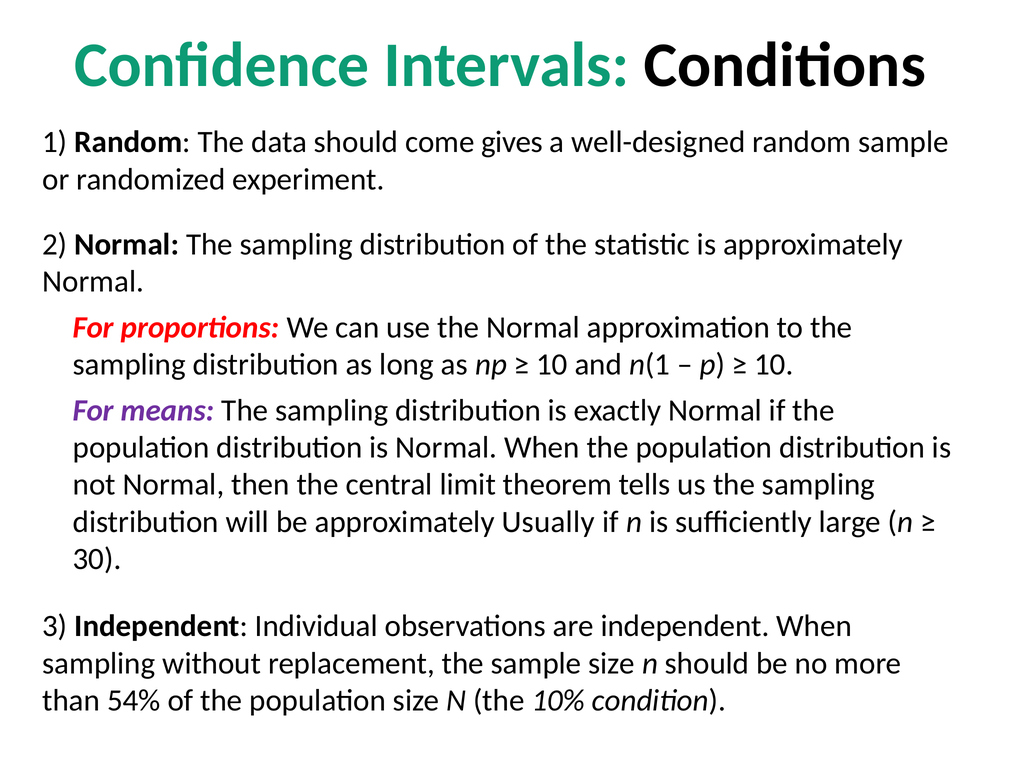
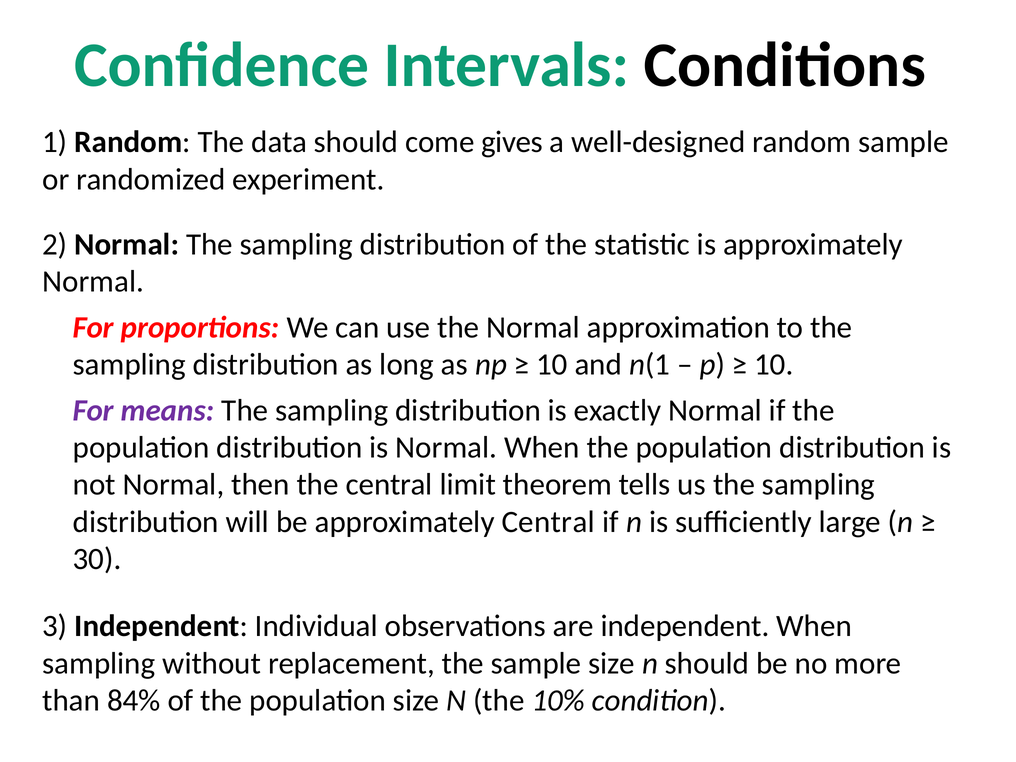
approximately Usually: Usually -> Central
54%: 54% -> 84%
